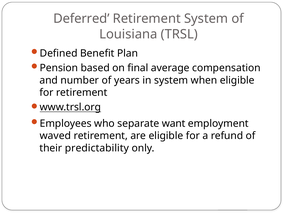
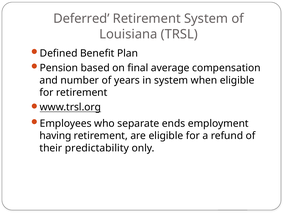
want: want -> ends
waved: waved -> having
